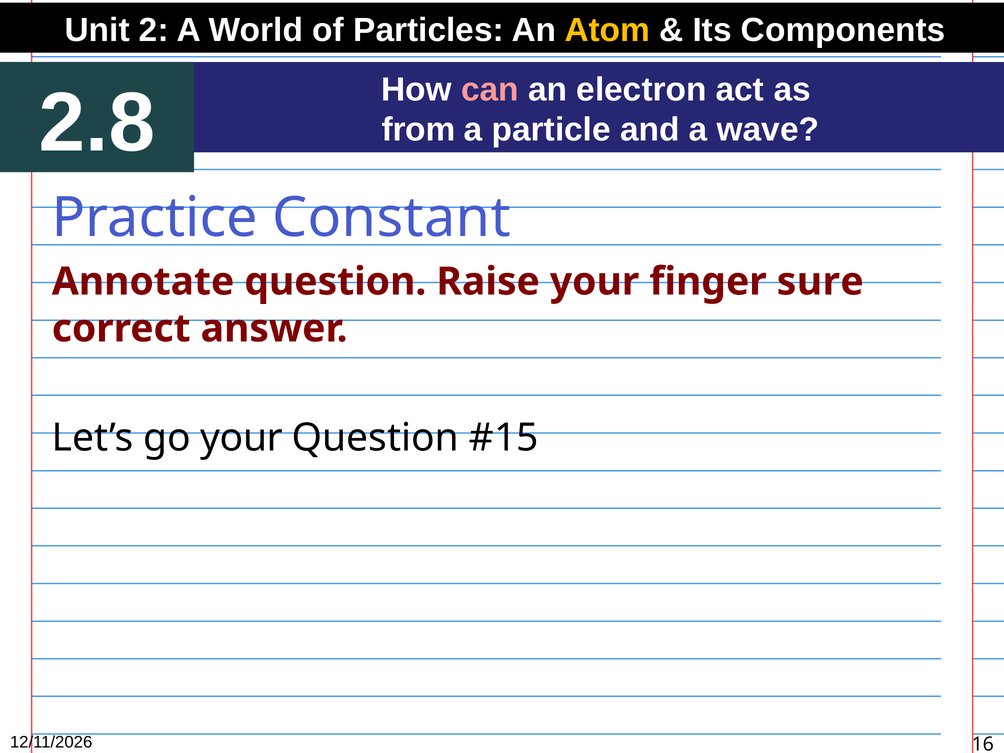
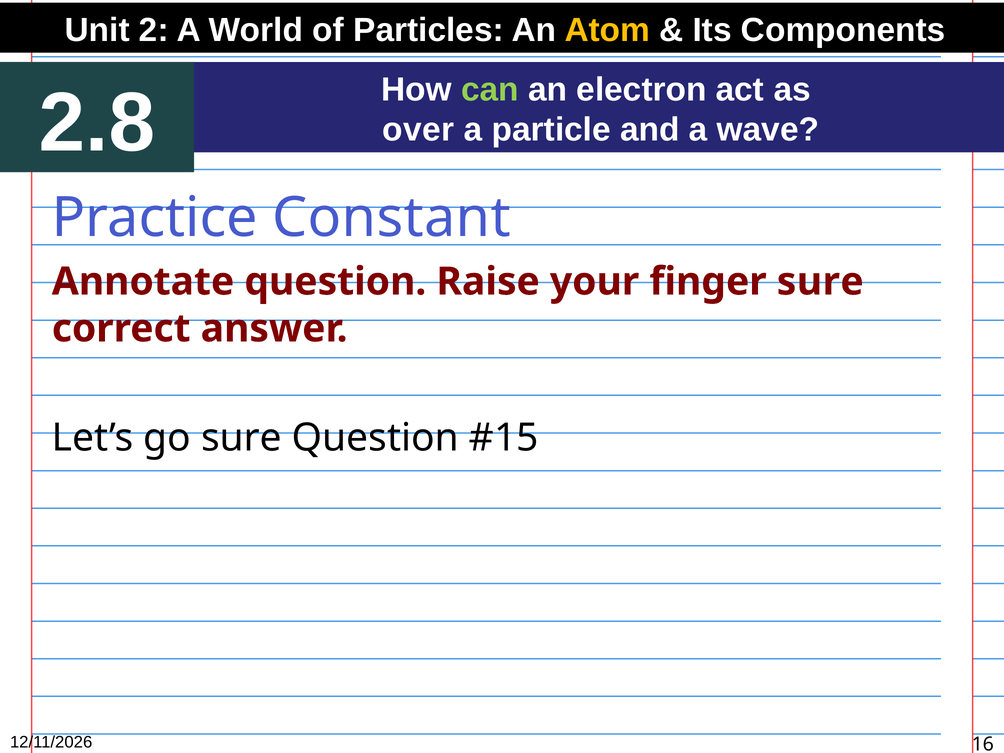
can colour: pink -> light green
from: from -> over
go your: your -> sure
